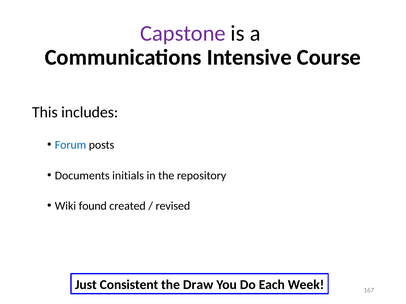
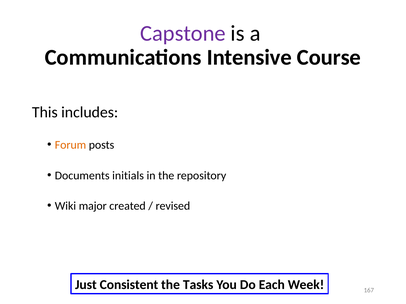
Forum colour: blue -> orange
found: found -> major
Draw: Draw -> Tasks
